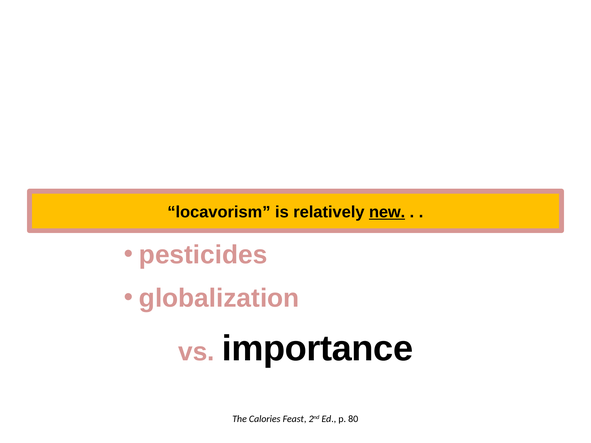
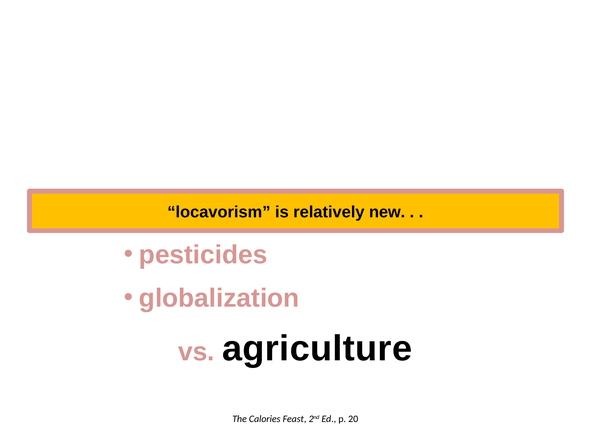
new underline: present -> none
importance: importance -> agriculture
80: 80 -> 20
